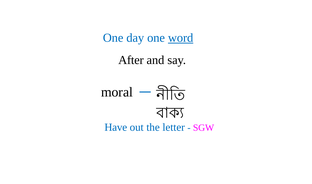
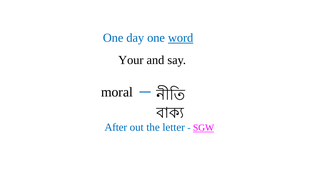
After: After -> Your
Have: Have -> After
SGW underline: none -> present
